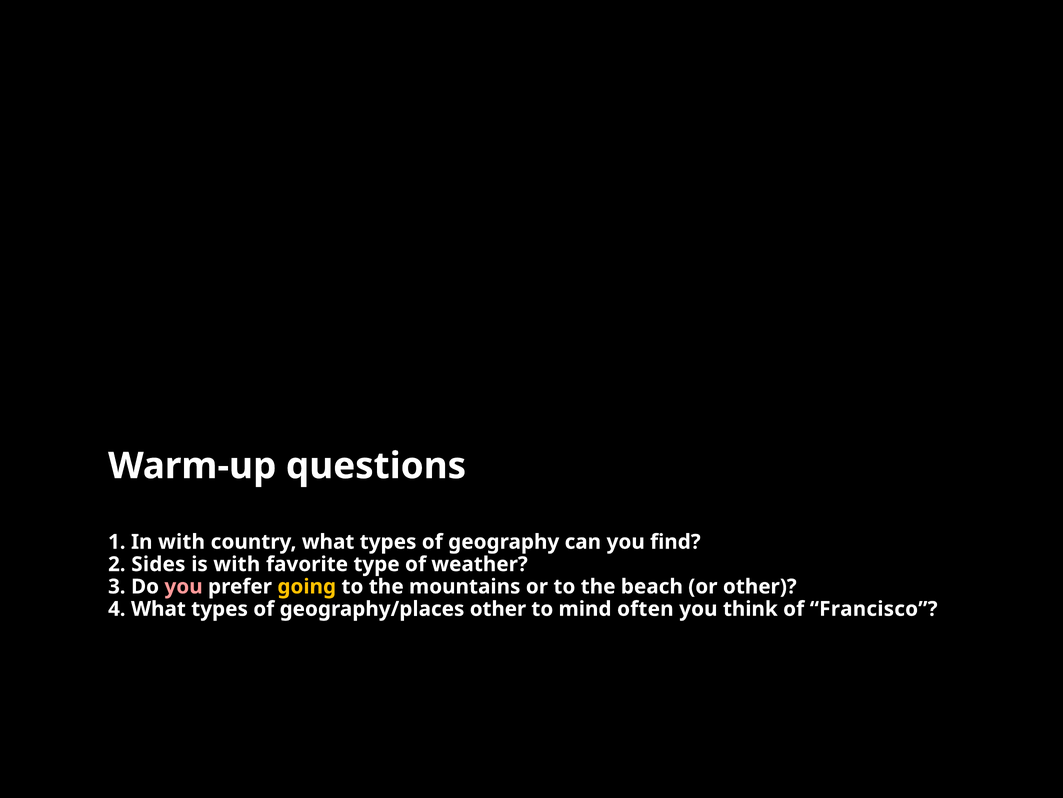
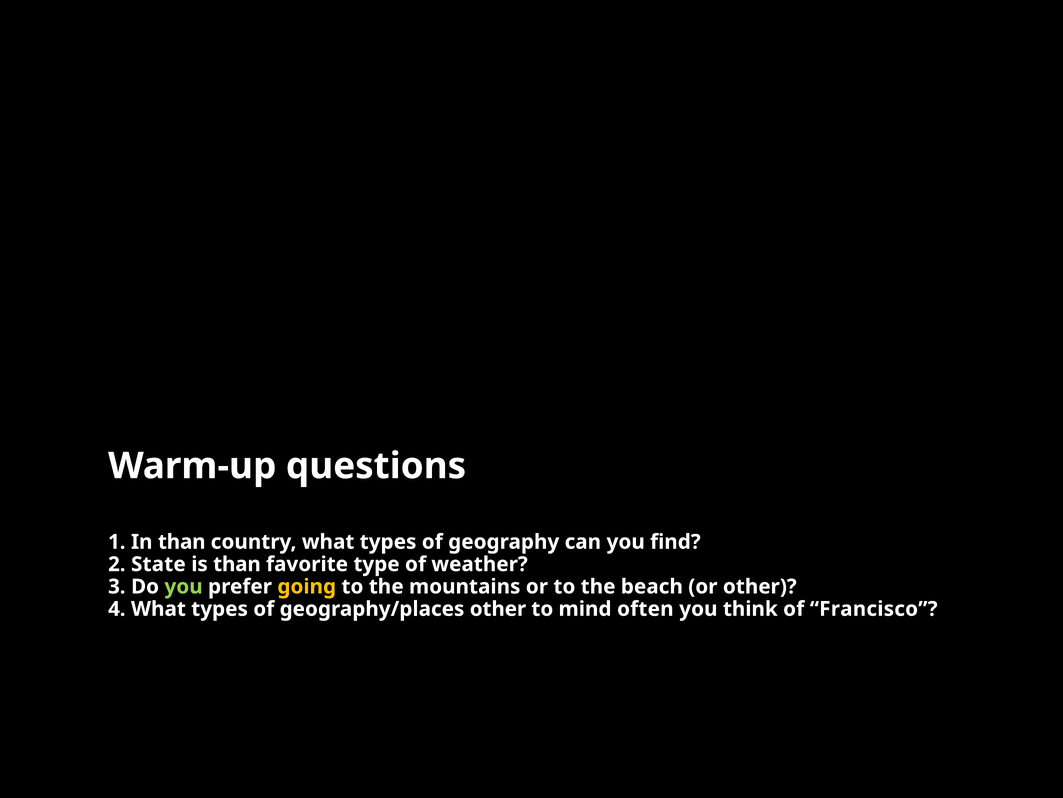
In with: with -> than
Sides: Sides -> State
is with: with -> than
you at (184, 586) colour: pink -> light green
